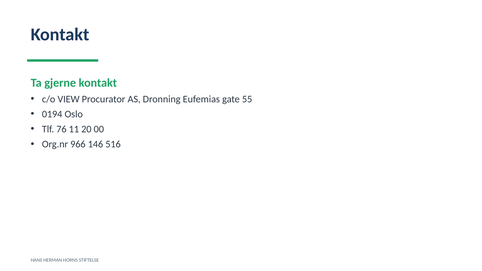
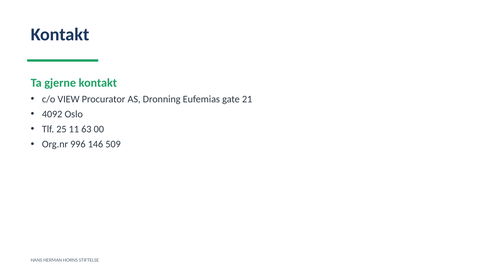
55: 55 -> 21
0194: 0194 -> 4092
76: 76 -> 25
20: 20 -> 63
966: 966 -> 996
516: 516 -> 509
